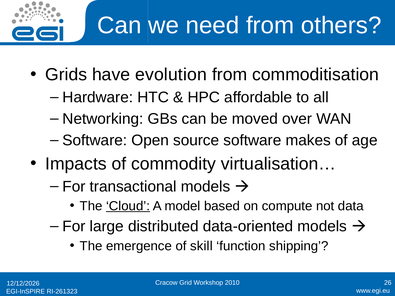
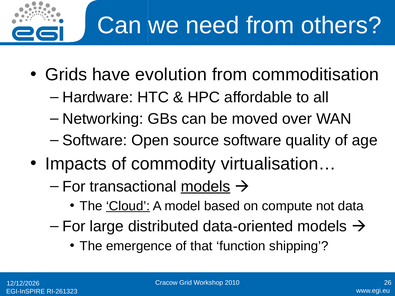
makes: makes -> quality
models at (206, 187) underline: none -> present
skill: skill -> that
